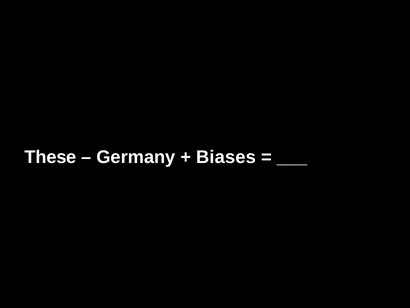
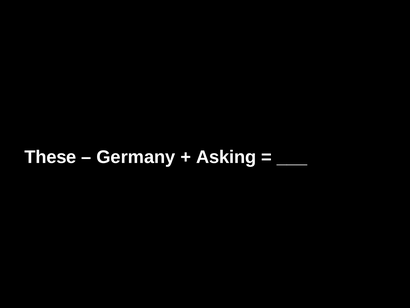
Biases: Biases -> Asking
